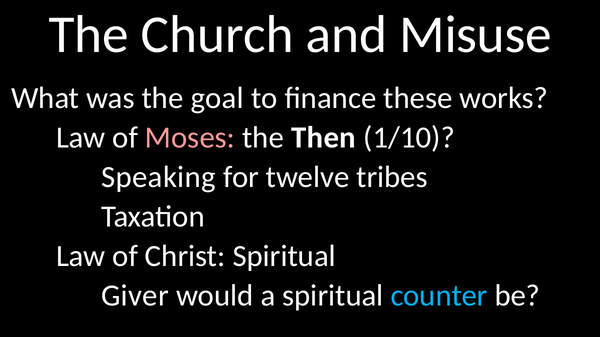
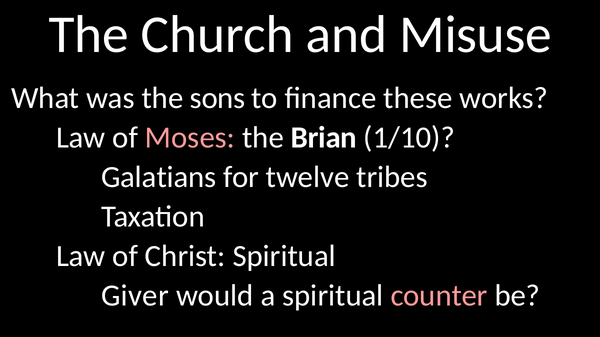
goal: goal -> sons
Then: Then -> Brian
Speaking: Speaking -> Galatians
counter colour: light blue -> pink
